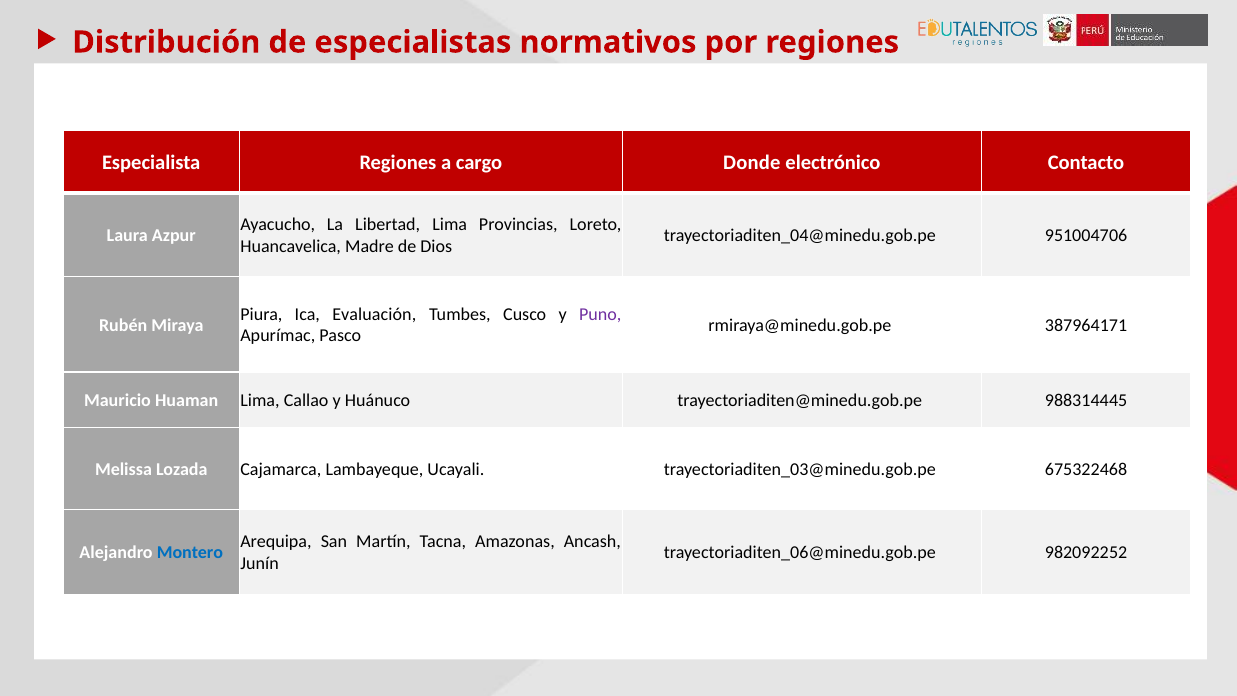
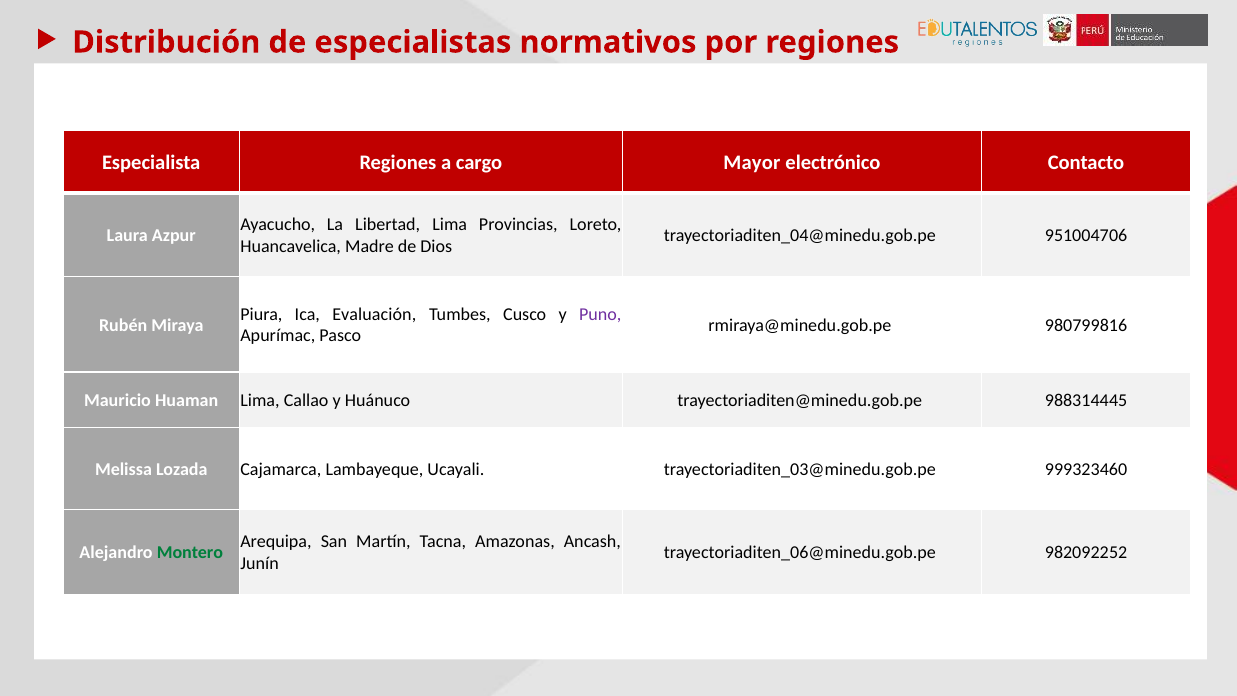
Donde: Donde -> Mayor
387964171: 387964171 -> 980799816
675322468: 675322468 -> 999323460
Montero colour: blue -> green
